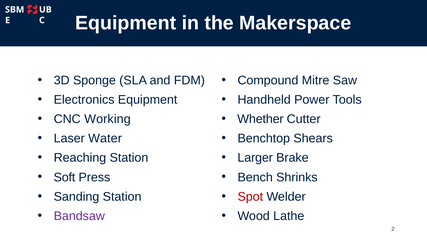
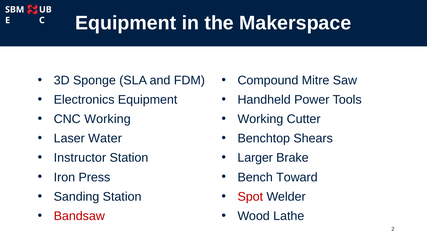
Whether at (260, 119): Whether -> Working
Reaching: Reaching -> Instructor
Soft: Soft -> Iron
Shrinks: Shrinks -> Toward
Bandsaw colour: purple -> red
